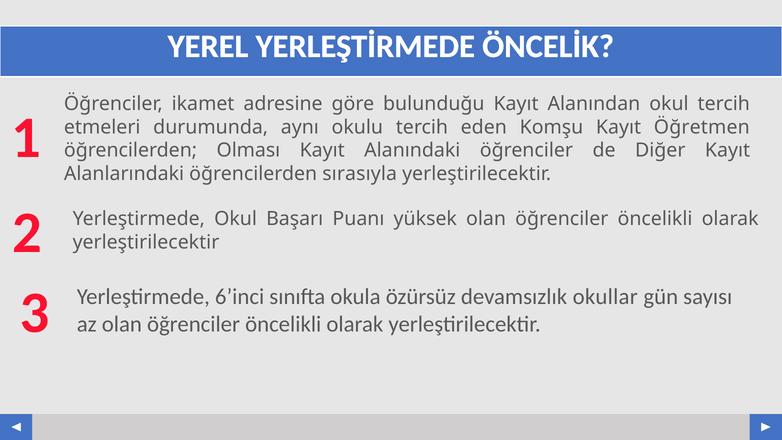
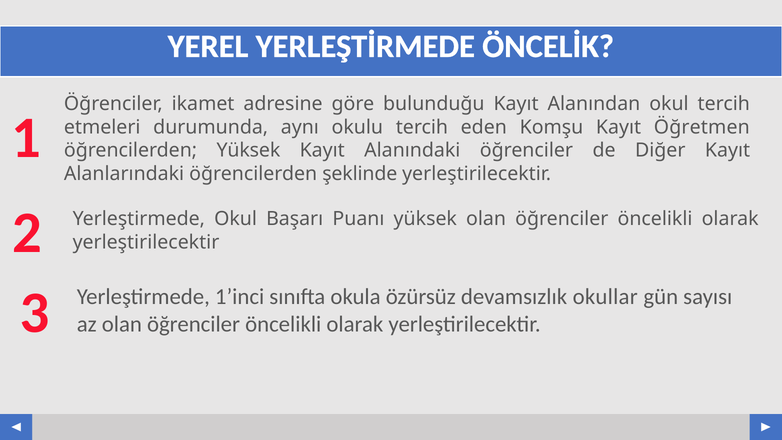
öğrencilerden Olması: Olması -> Yüksek
sırasıyla: sırasıyla -> şeklinde
6’inci: 6’inci -> 1’inci
